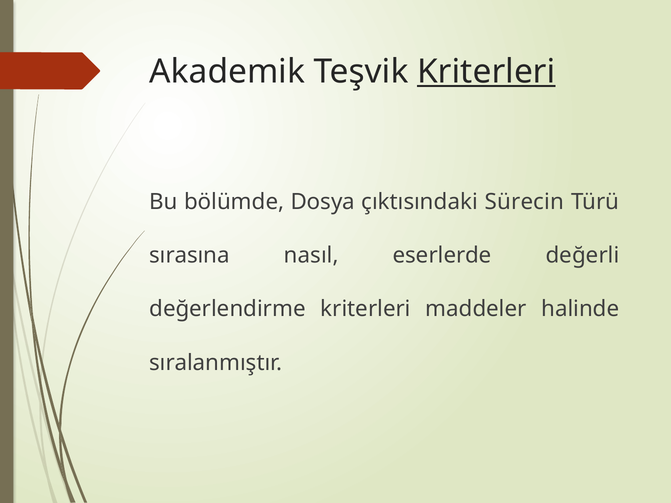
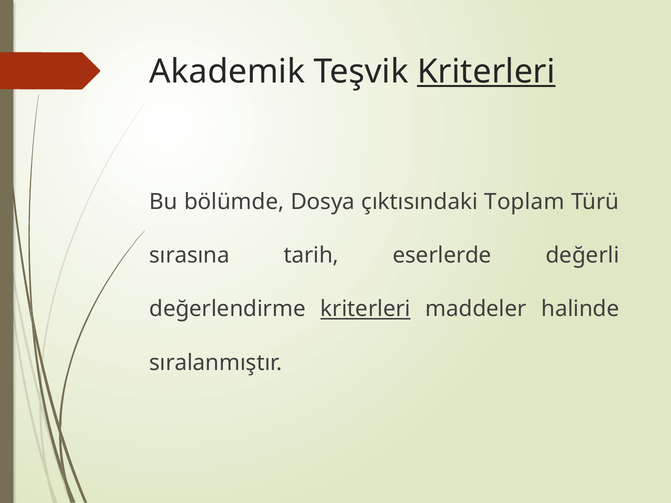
Sürecin: Sürecin -> Toplam
nasıl: nasıl -> tarih
kriterleri at (366, 309) underline: none -> present
